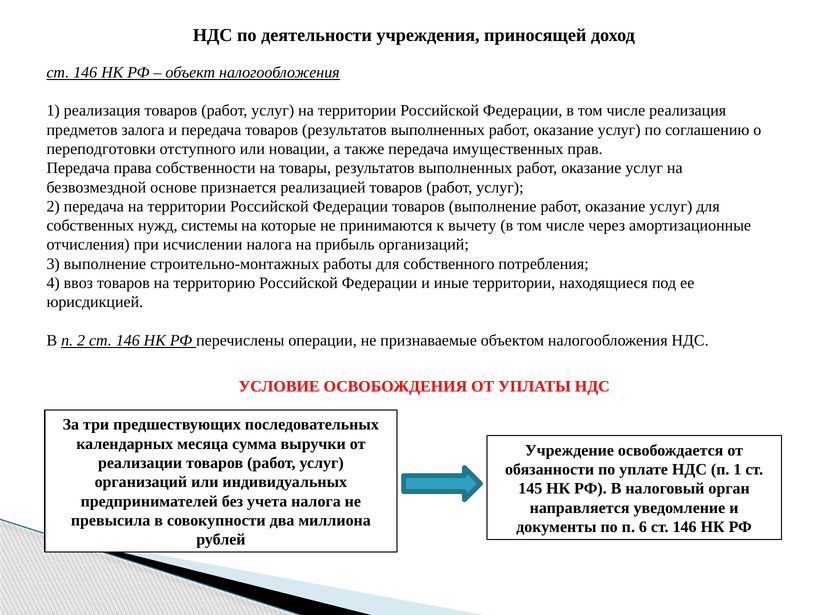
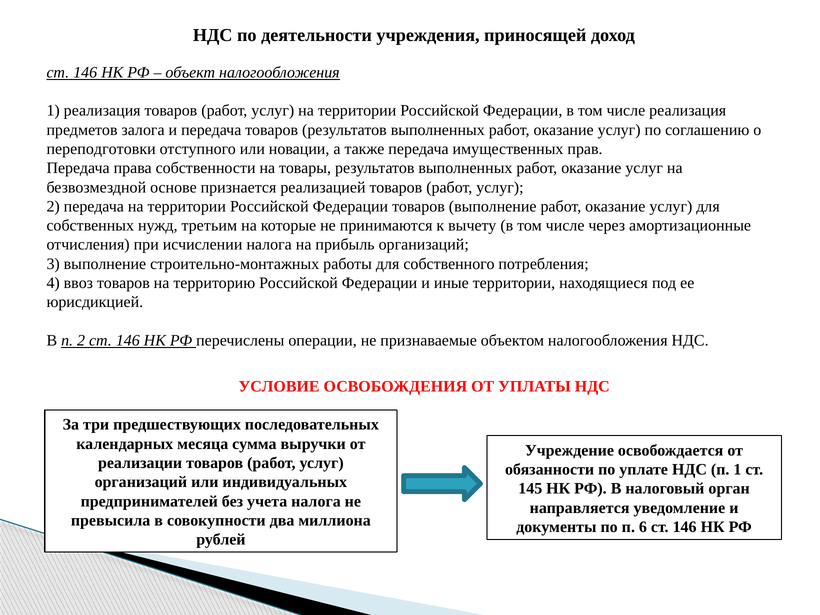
системы: системы -> третьим
